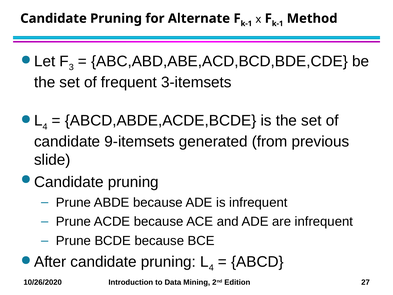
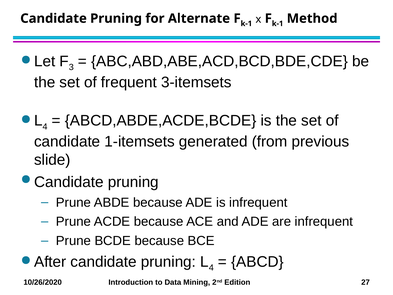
9-itemsets: 9-itemsets -> 1-itemsets
